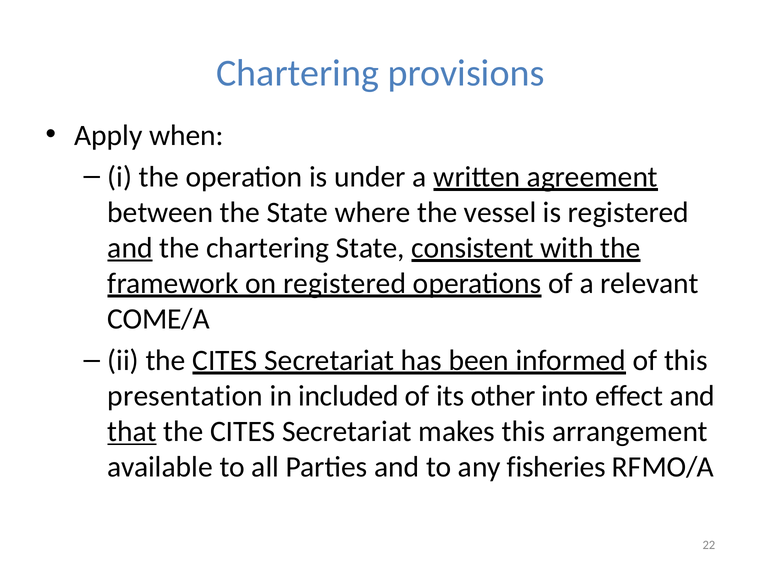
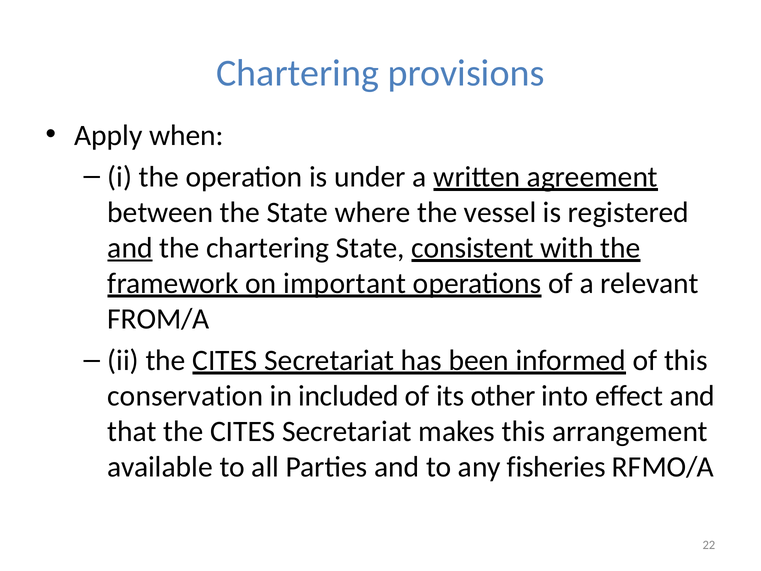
on registered: registered -> important
COME/A: COME/A -> FROM/A
presentation: presentation -> conservation
that underline: present -> none
